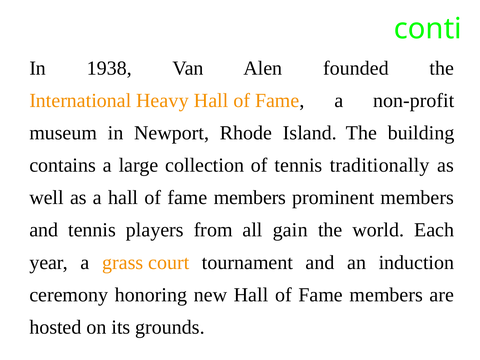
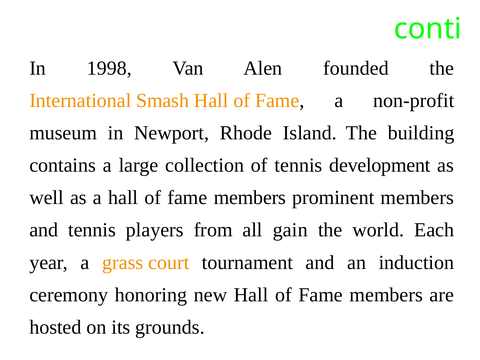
1938: 1938 -> 1998
Heavy: Heavy -> Smash
traditionally: traditionally -> development
